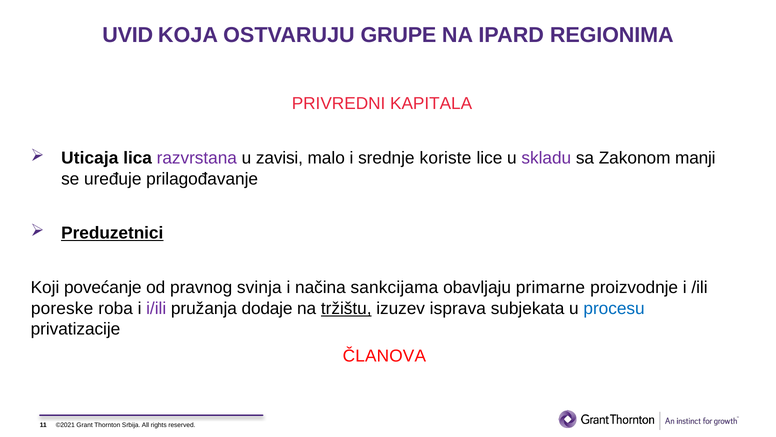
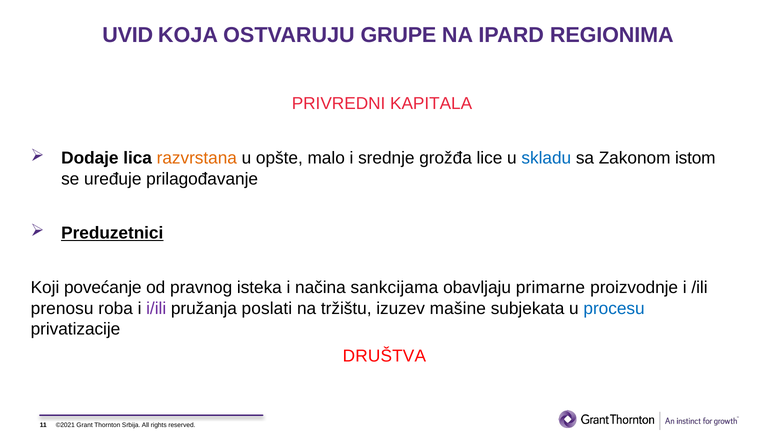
Uticaja: Uticaja -> Dodaje
razvrstana colour: purple -> orange
zavisi: zavisi -> opšte
koriste: koriste -> grožđa
skladu colour: purple -> blue
manji: manji -> istom
svinja: svinja -> isteka
poreske: poreske -> prenosu
dodaje: dodaje -> poslati
tržištu underline: present -> none
isprava: isprava -> mašine
ČLANOVA: ČLANOVA -> DRUŠTVA
